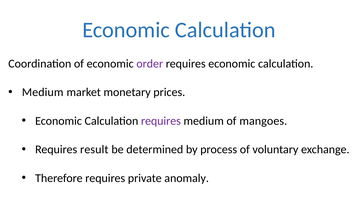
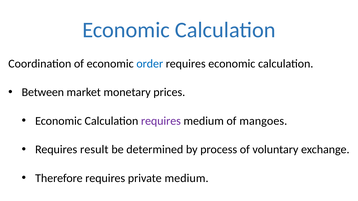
order colour: purple -> blue
Medium at (43, 92): Medium -> Between
private anomaly: anomaly -> medium
